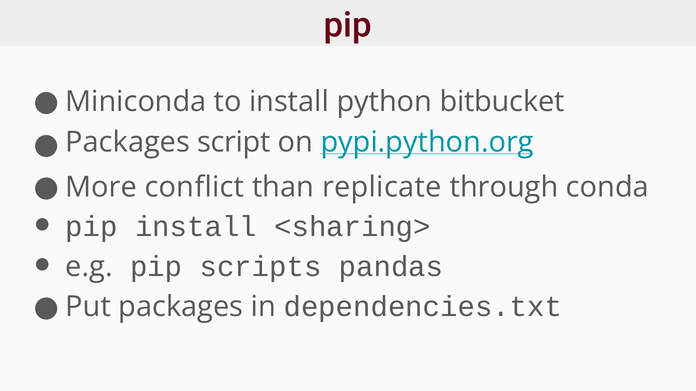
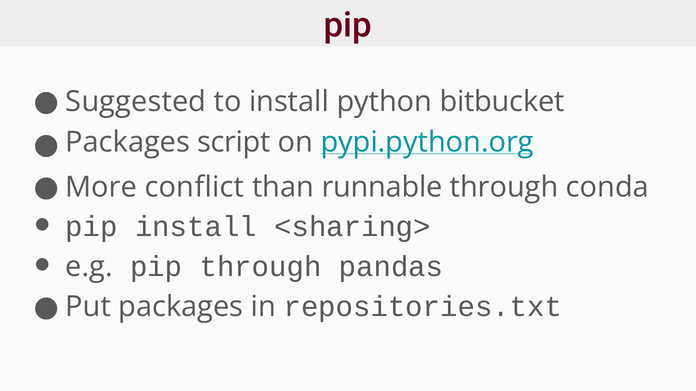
Miniconda: Miniconda -> Suggested
replicate: replicate -> runnable
pip scripts: scripts -> through
dependencies.txt: dependencies.txt -> repositories.txt
